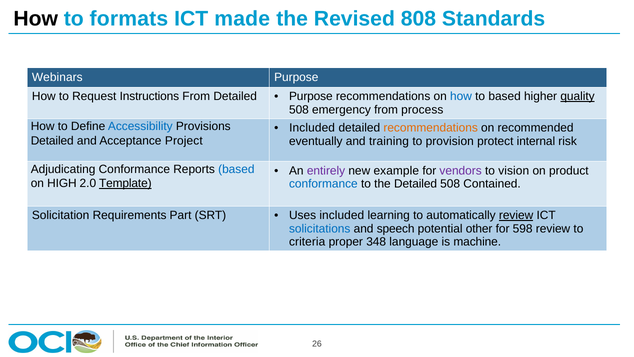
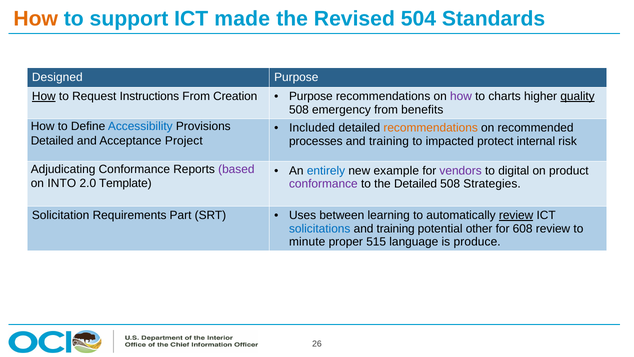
How at (36, 19) colour: black -> orange
formats: formats -> support
808: 808 -> 504
Webinars: Webinars -> Designed
How at (44, 96) underline: none -> present
From Detailed: Detailed -> Creation
how at (461, 96) colour: blue -> purple
to based: based -> charts
process: process -> benefits
eventually: eventually -> processes
provision: provision -> impacted
based at (236, 169) colour: blue -> purple
entirely colour: purple -> blue
vision: vision -> digital
HIGH: HIGH -> INTO
Template underline: present -> none
conformance at (323, 184) colour: blue -> purple
Contained: Contained -> Strategies
Uses included: included -> between
speech at (396, 228): speech -> training
598: 598 -> 608
criteria: criteria -> minute
348: 348 -> 515
machine: machine -> produce
